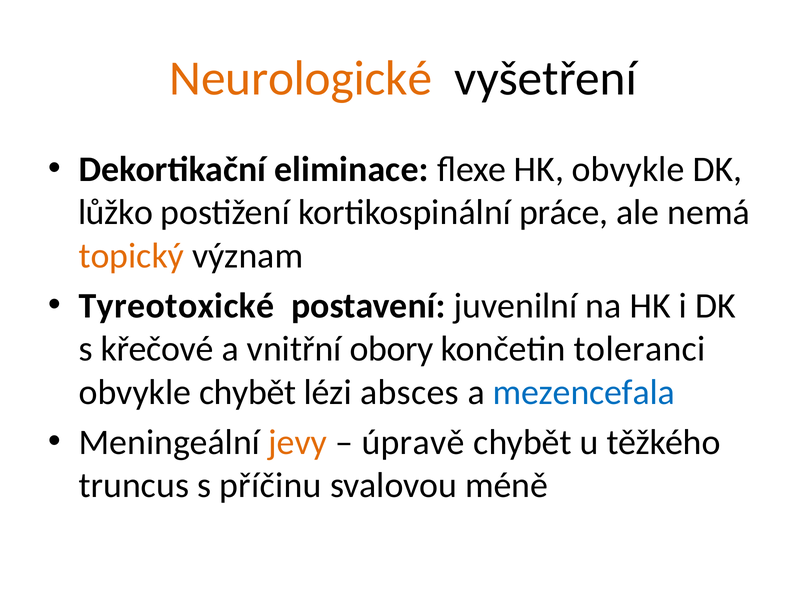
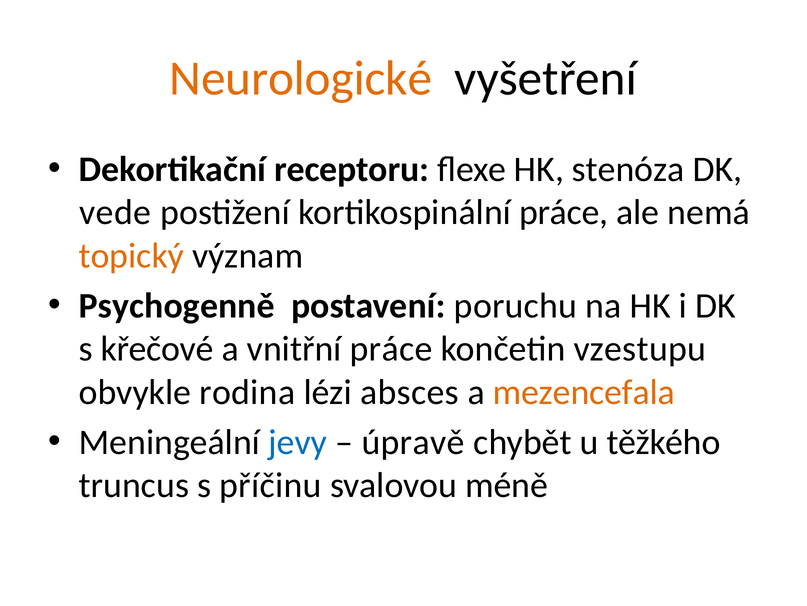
eliminace: eliminace -> receptoru
HK obvykle: obvykle -> stenóza
lůžko: lůžko -> vede
Tyreotoxické: Tyreotoxické -> Psychogenně
juvenilní: juvenilní -> poruchu
vnitřní obory: obory -> práce
toleranci: toleranci -> vzestupu
obvykle chybět: chybět -> rodina
mezencefala colour: blue -> orange
jevy colour: orange -> blue
